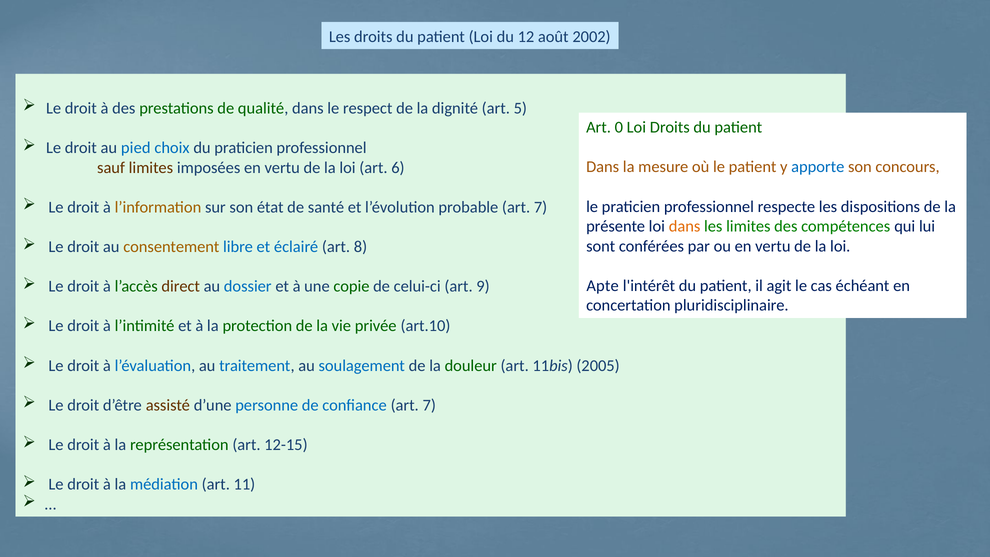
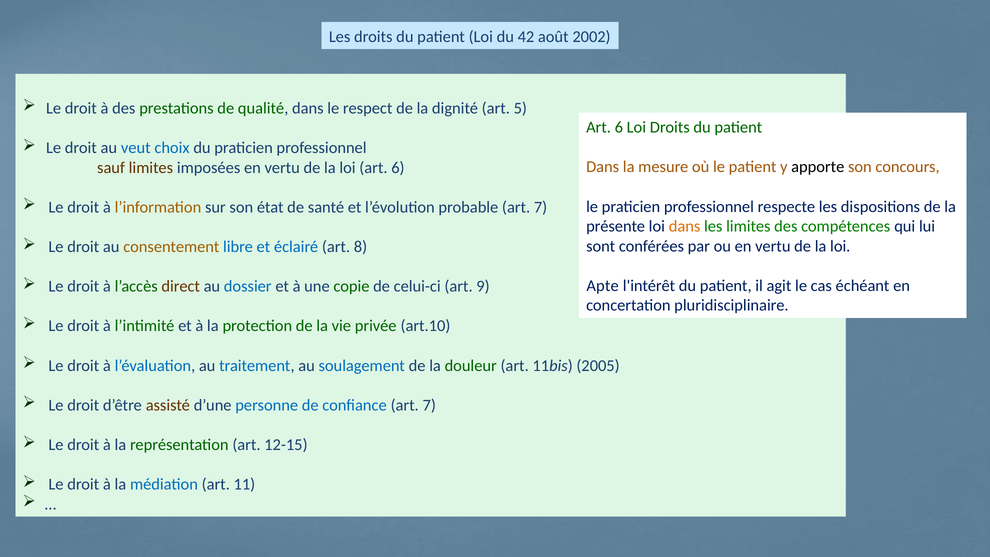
12: 12 -> 42
0 at (619, 127): 0 -> 6
pied: pied -> veut
apporte colour: blue -> black
